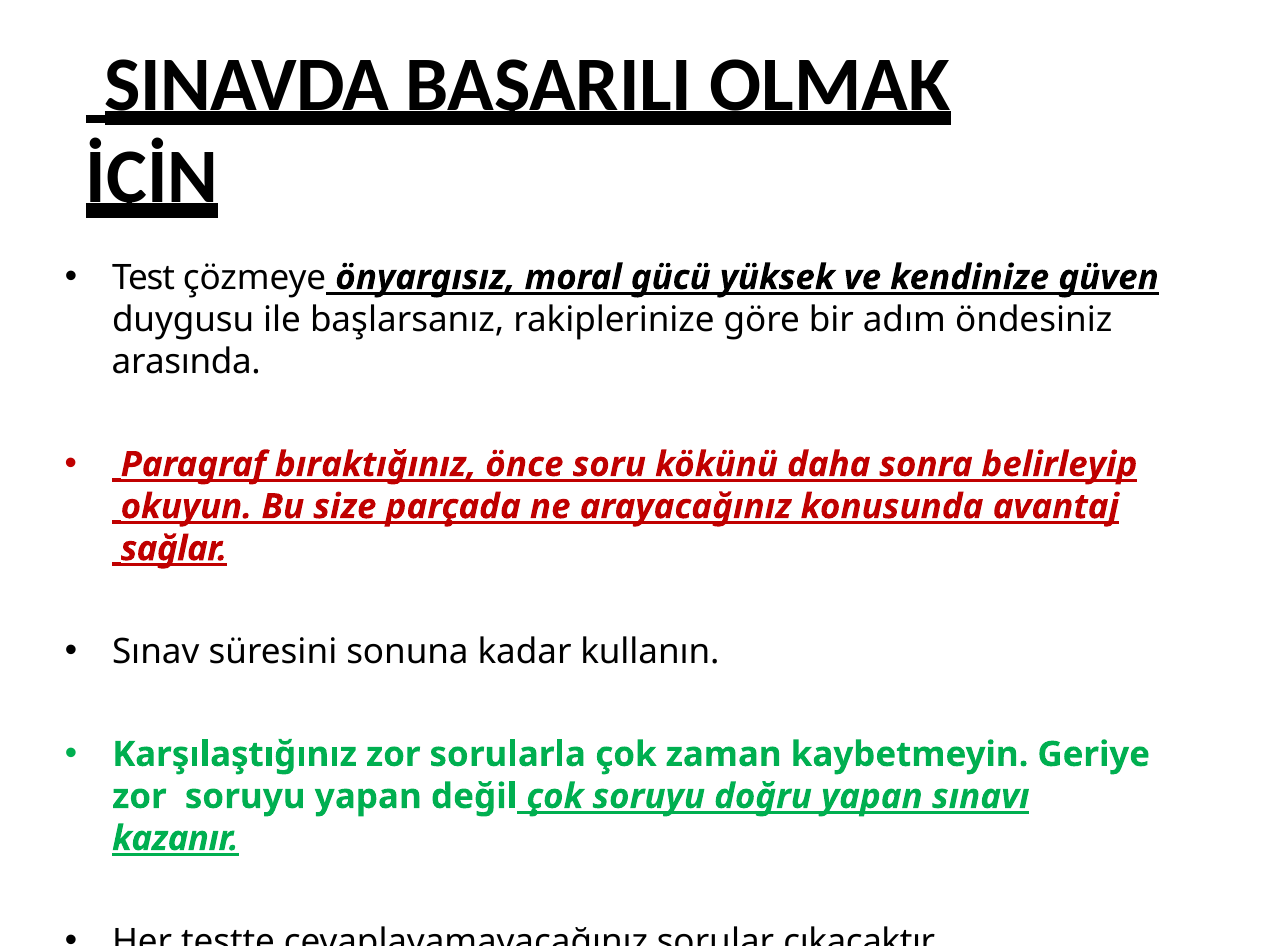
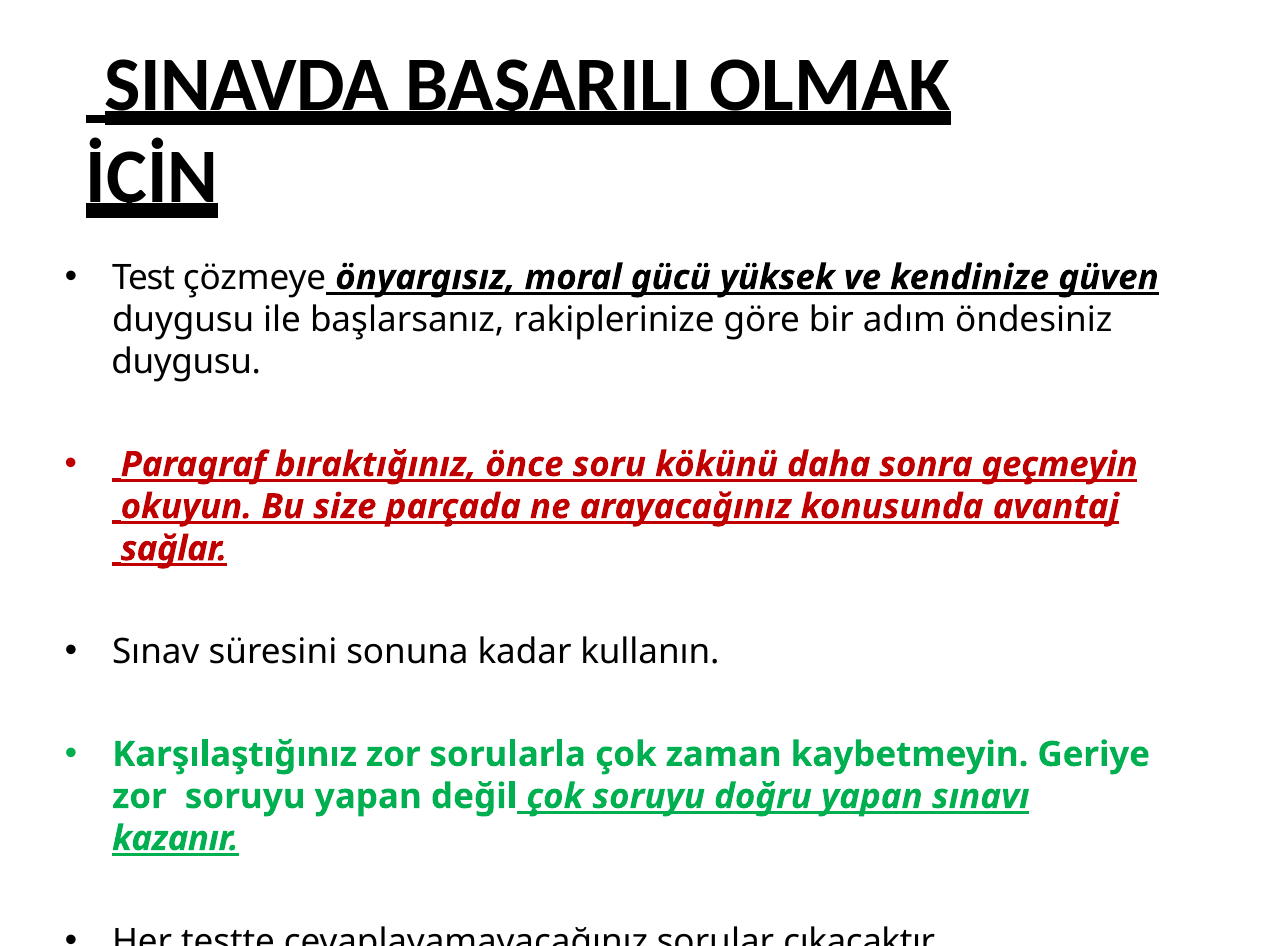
arasında at (186, 362): arasında -> duygusu
belirleyip: belirleyip -> geçmeyin
